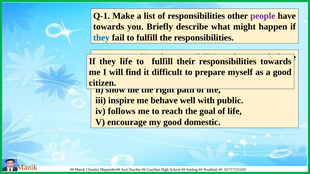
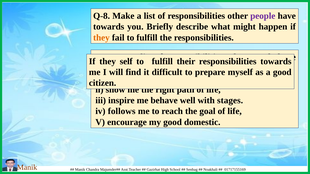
Q-1: Q-1 -> Q-8
they at (101, 38) colour: blue -> orange
life at (126, 61): life -> self
public: public -> stages
